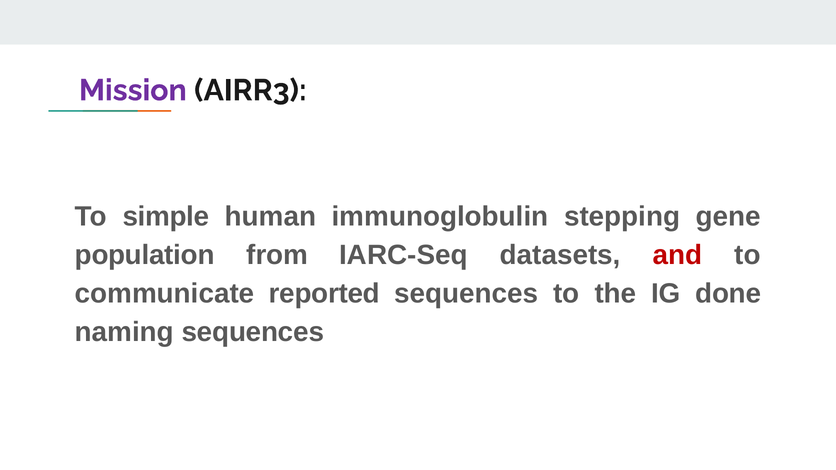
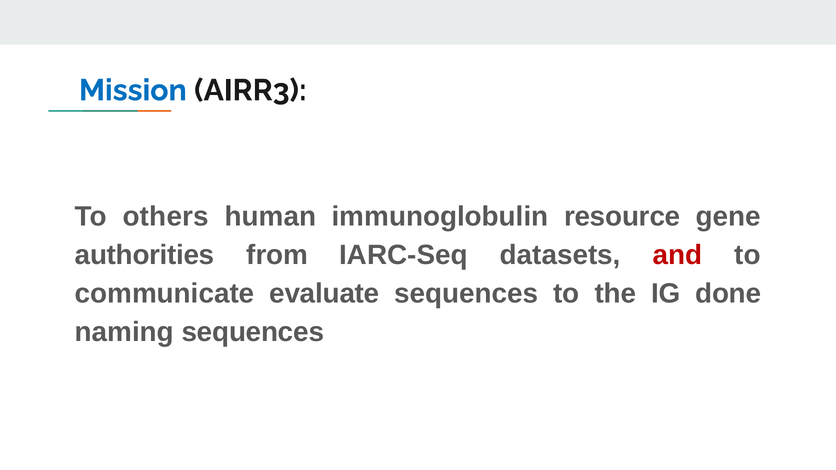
Mission colour: purple -> blue
simple: simple -> others
stepping: stepping -> resource
population: population -> authorities
reported: reported -> evaluate
